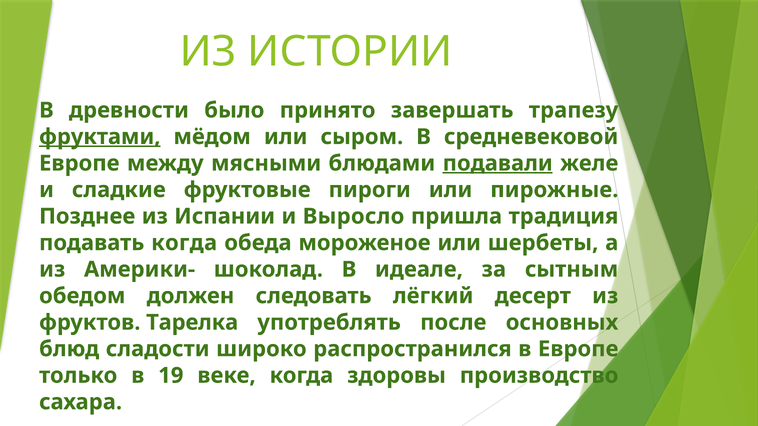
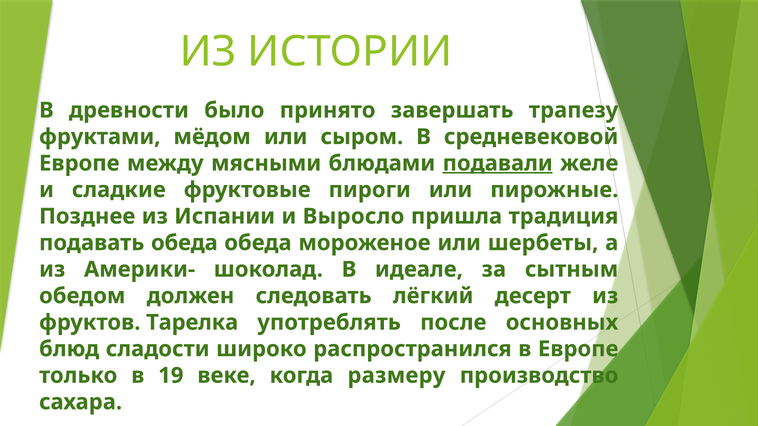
фруктами underline: present -> none
подавать когда: когда -> обеда
здоровы: здоровы -> размеру
